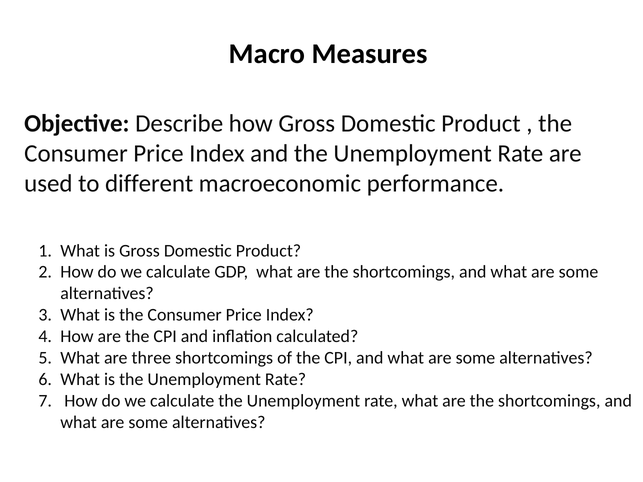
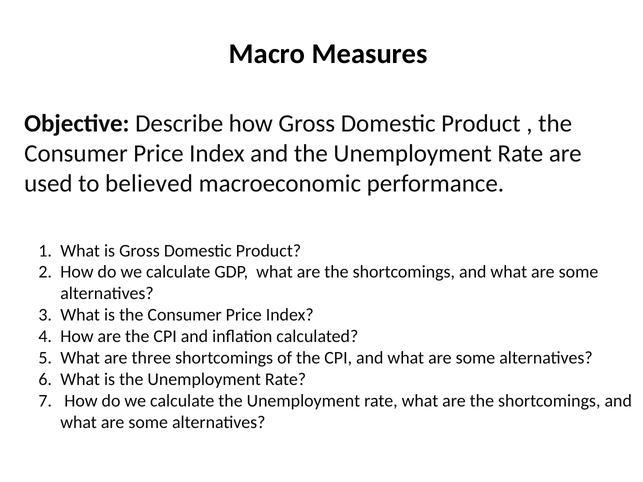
different: different -> believed
